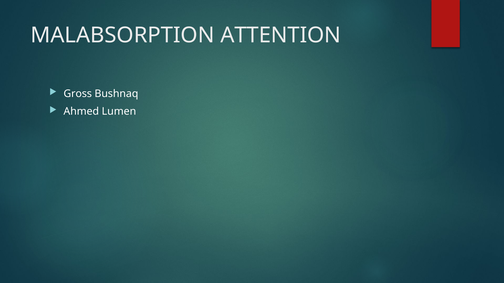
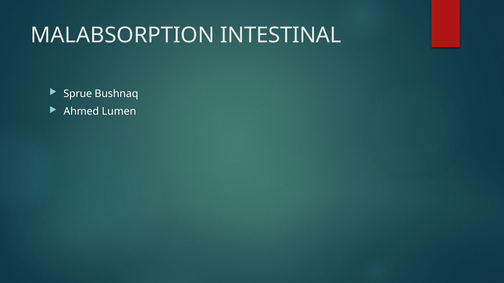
ATTENTION: ATTENTION -> INTESTINAL
Gross: Gross -> Sprue
